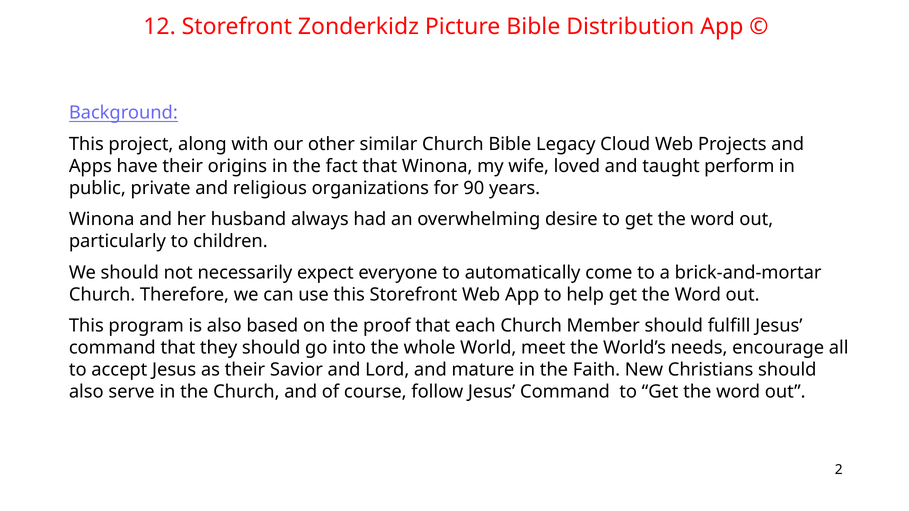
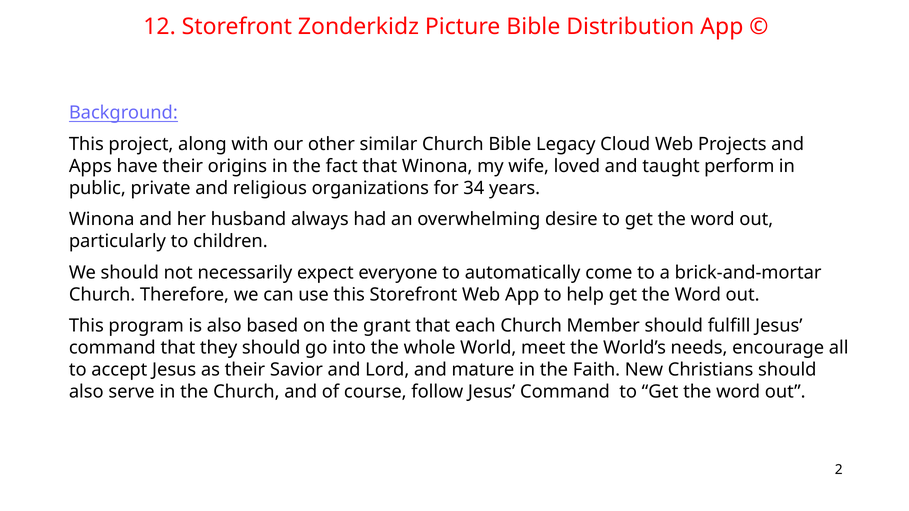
90: 90 -> 34
proof: proof -> grant
